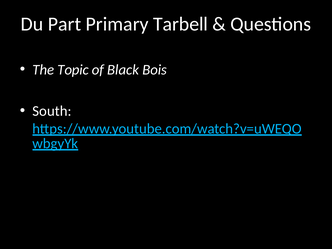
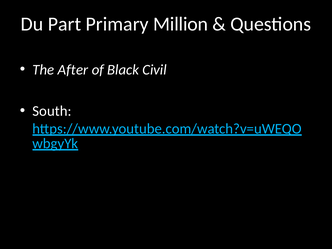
Tarbell: Tarbell -> Million
Topic: Topic -> After
Bois: Bois -> Civil
